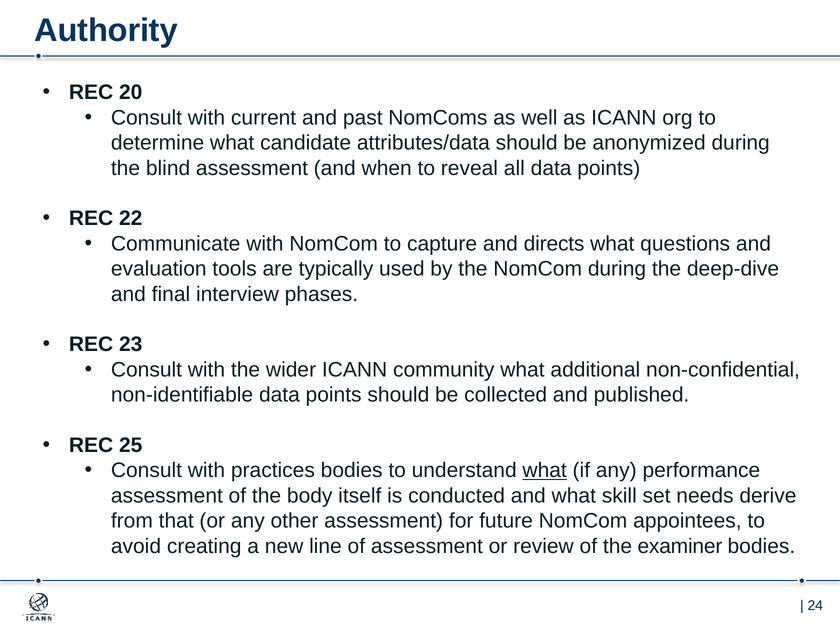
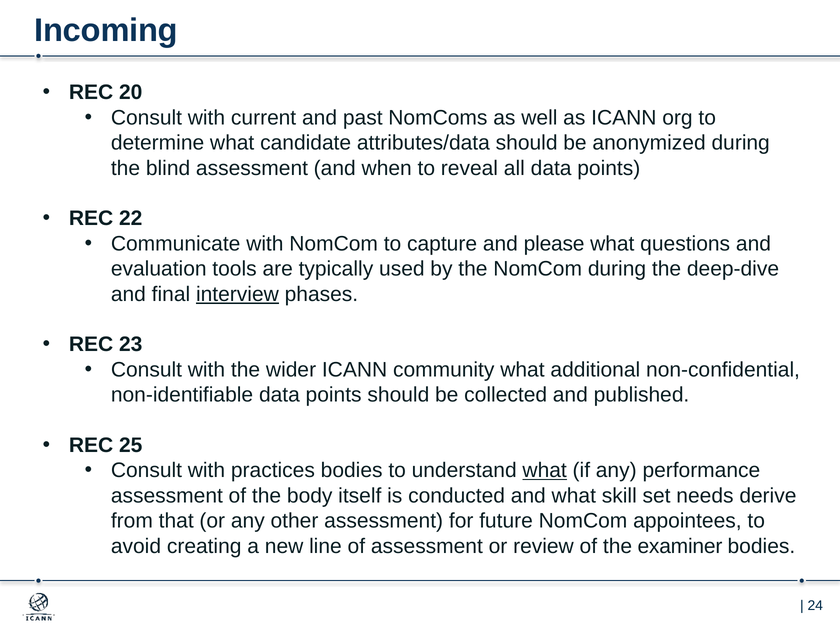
Authority: Authority -> Incoming
directs: directs -> please
interview underline: none -> present
